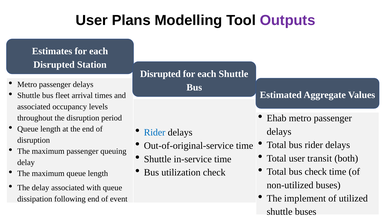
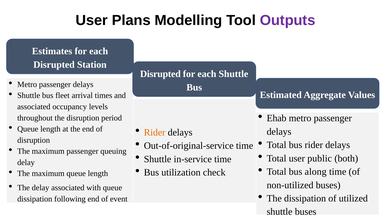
Rider at (155, 132) colour: blue -> orange
transit: transit -> public
bus check: check -> along
The implement: implement -> dissipation
